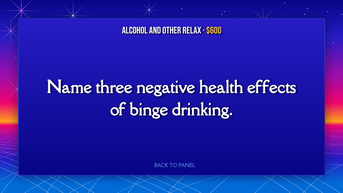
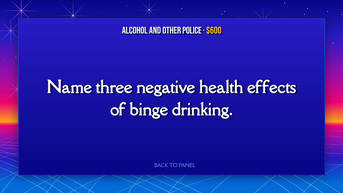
Relax: Relax -> Police
